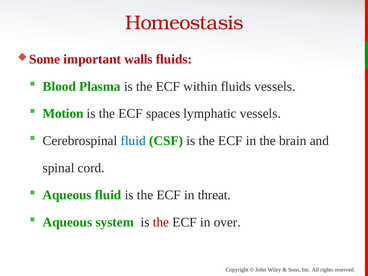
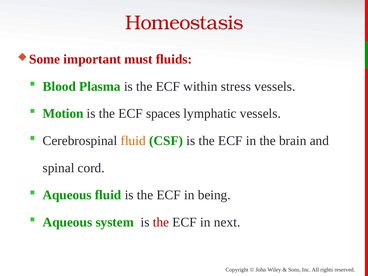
walls: walls -> must
within fluids: fluids -> stress
fluid at (133, 141) colour: blue -> orange
threat: threat -> being
over: over -> next
